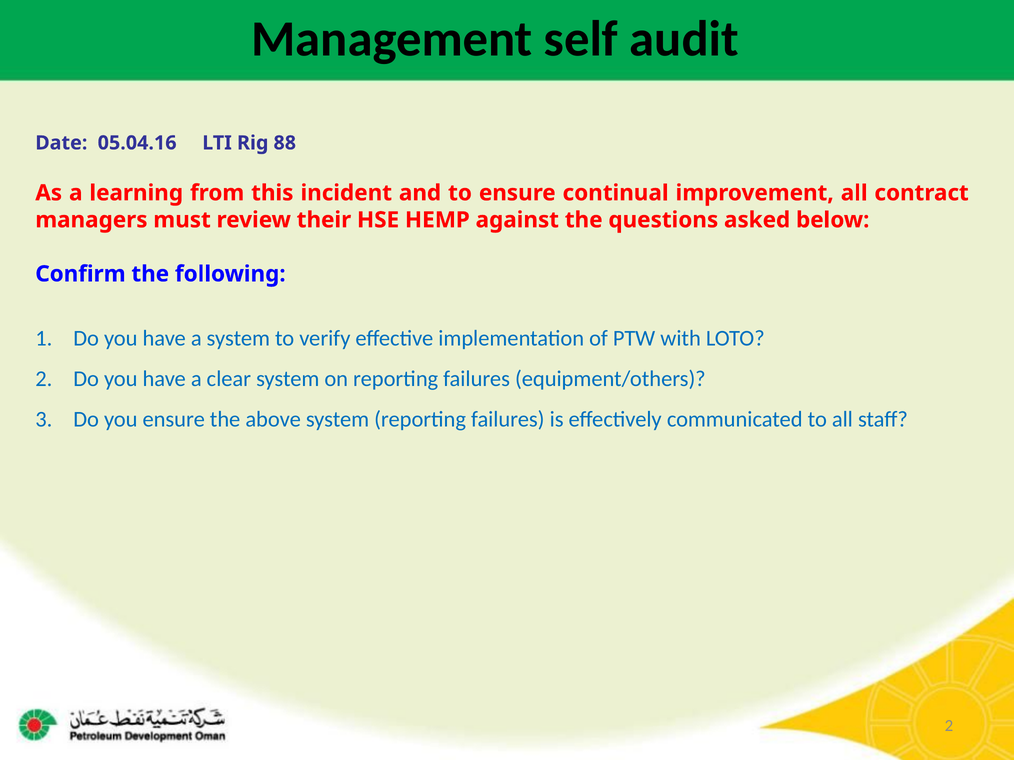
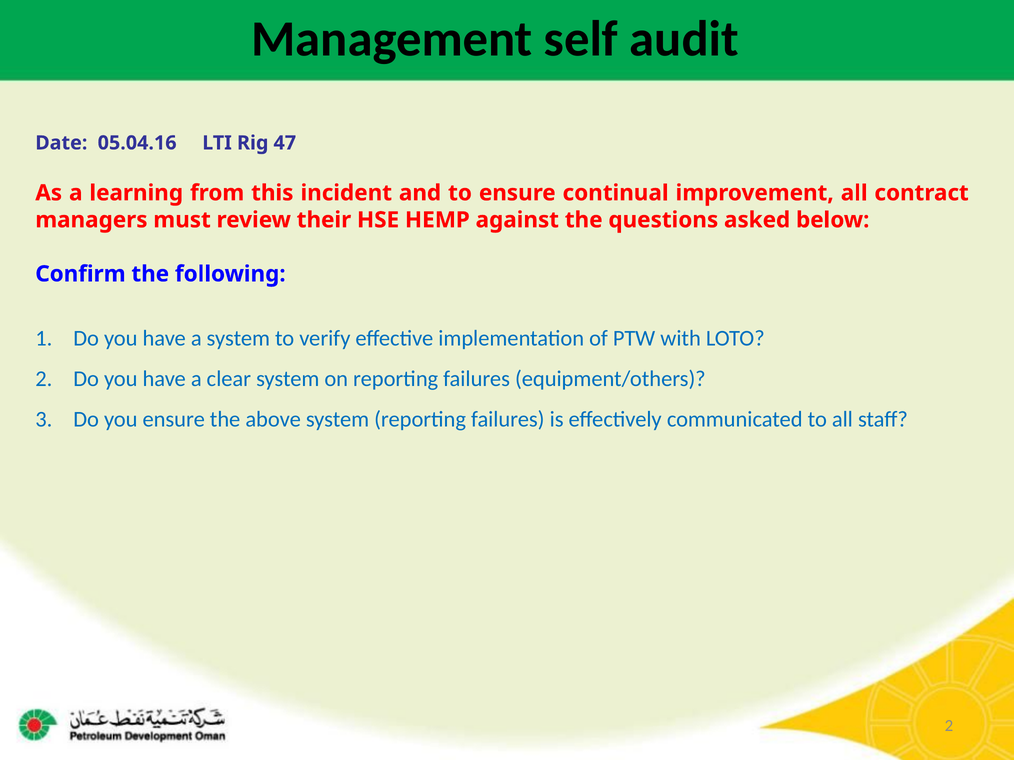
88: 88 -> 47
